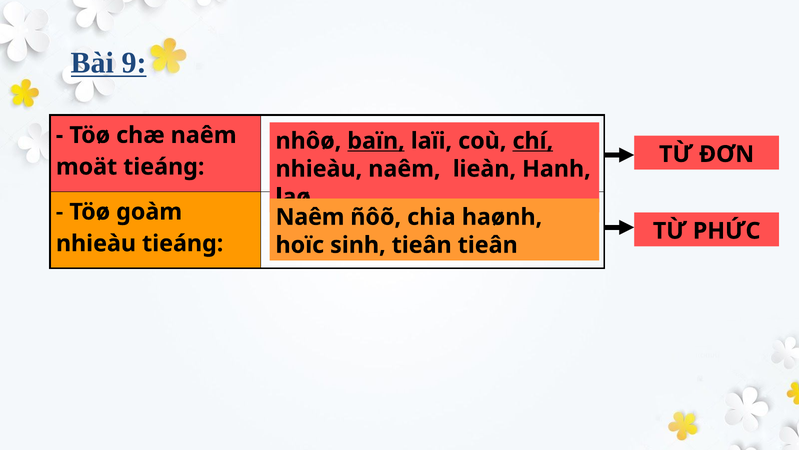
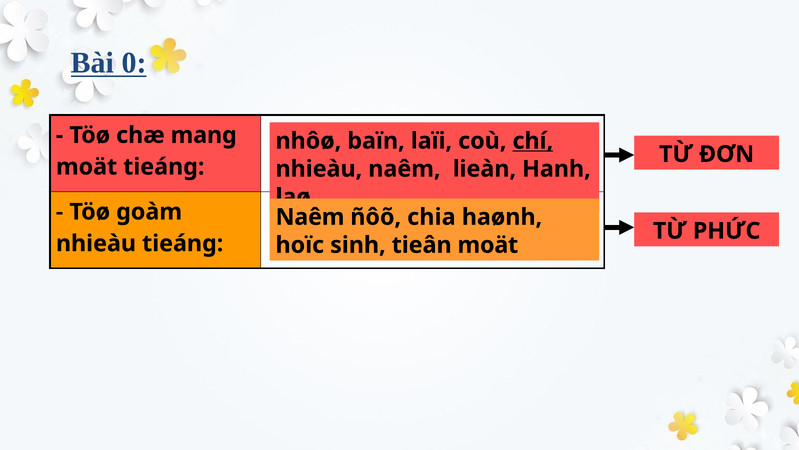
9: 9 -> 0
chæ naêm: naêm -> mang
baïn underline: present -> none
tieân tieân: tieân -> moät
